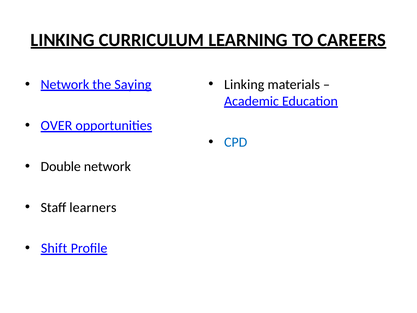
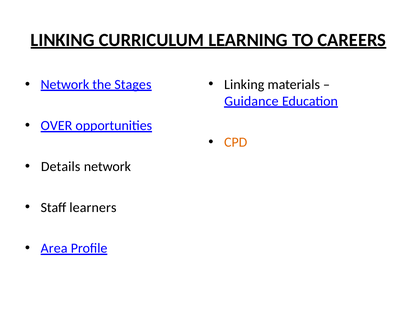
Saying: Saying -> Stages
Academic: Academic -> Guidance
CPD colour: blue -> orange
Double: Double -> Details
Shift: Shift -> Area
